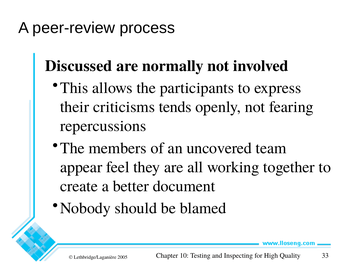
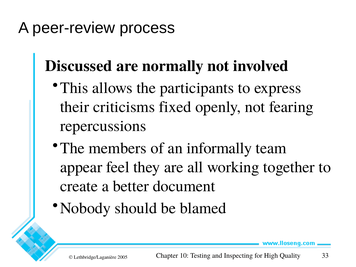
tends: tends -> fixed
uncovered: uncovered -> informally
